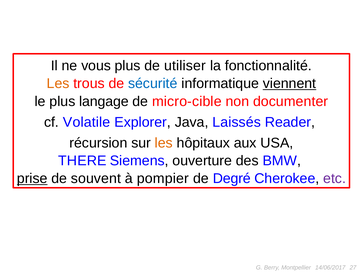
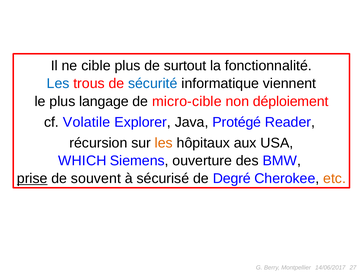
vous: vous -> cible
utiliser: utiliser -> surtout
Les at (58, 84) colour: orange -> blue
viennent underline: present -> none
documenter: documenter -> déploiement
Laissés: Laissés -> Protégé
THERE: THERE -> WHICH
pompier: pompier -> sécurisé
etc colour: purple -> orange
